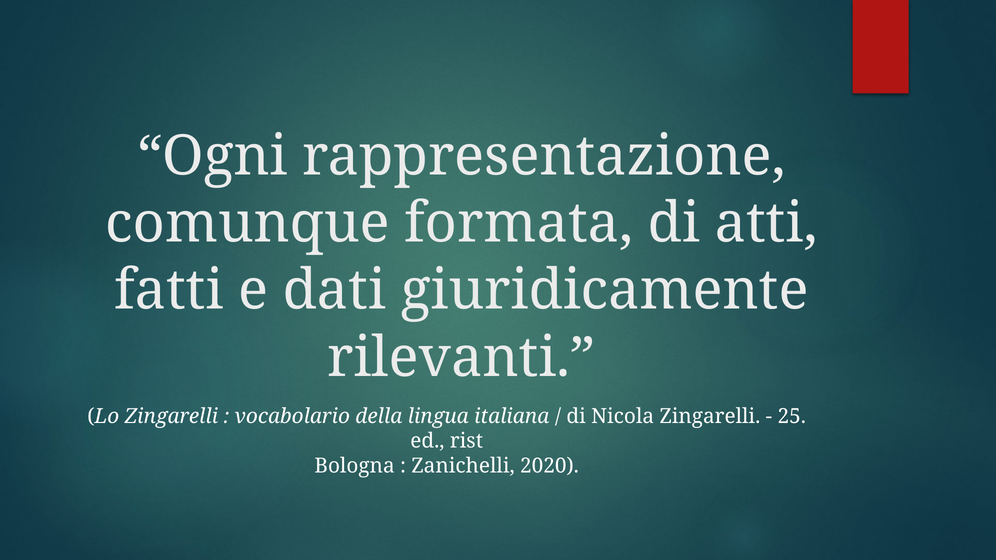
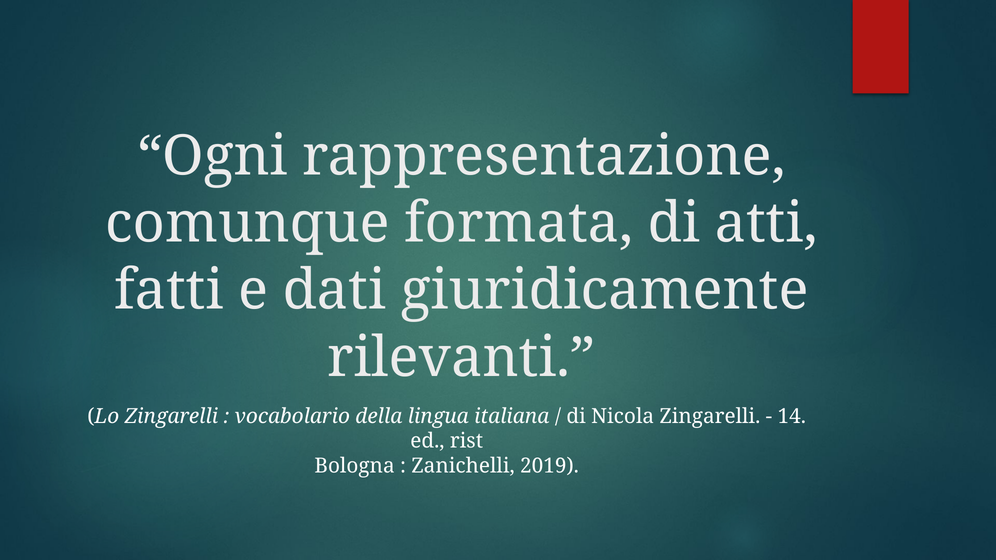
25: 25 -> 14
2020: 2020 -> 2019
